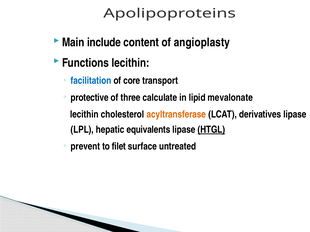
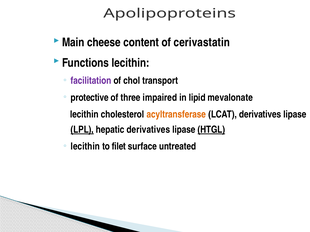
include: include -> cheese
angioplasty: angioplasty -> cerivastatin
facilitation colour: blue -> purple
core: core -> chol
calculate: calculate -> impaired
LPL underline: none -> present
hepatic equivalents: equivalents -> derivatives
prevent at (85, 147): prevent -> lecithin
